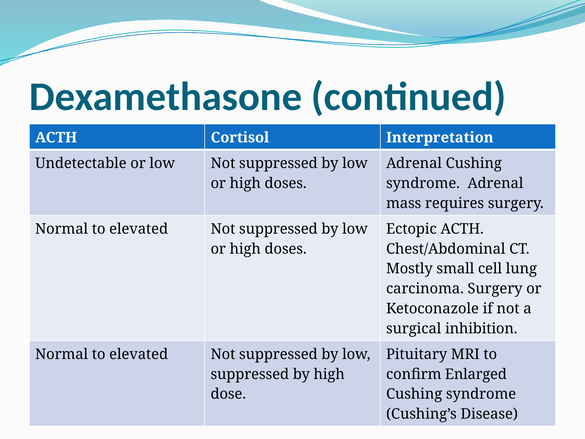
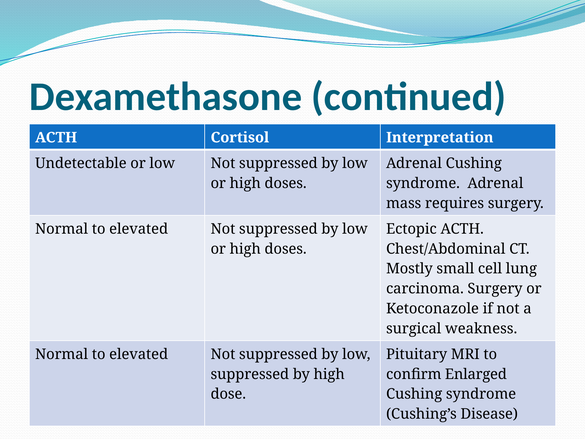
inhibition: inhibition -> weakness
